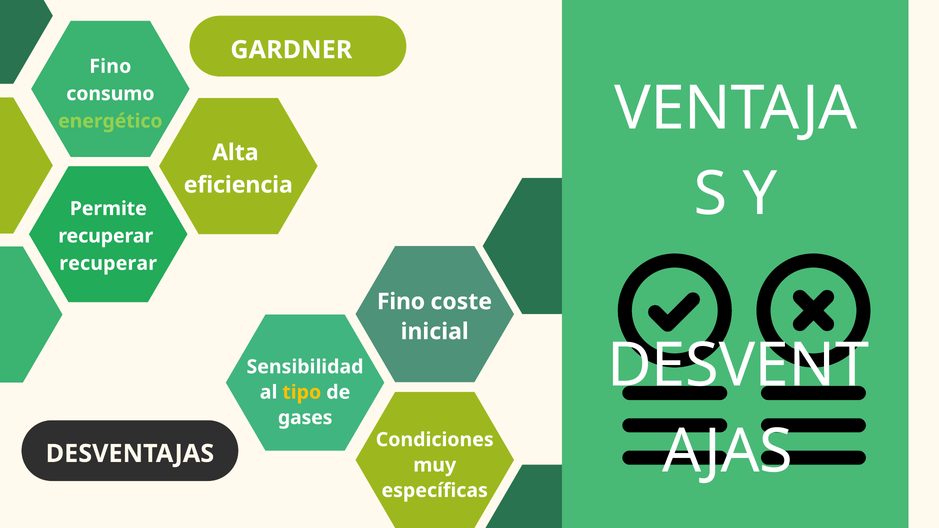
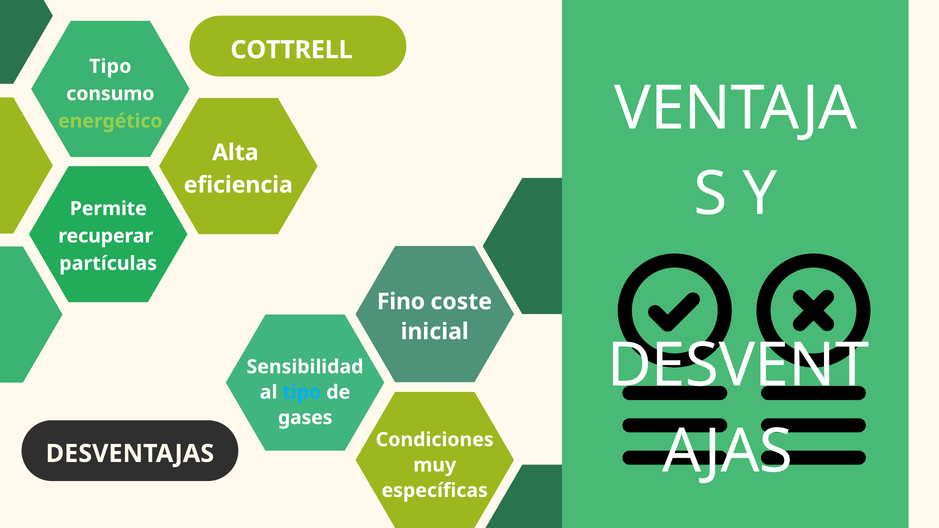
GARDNER: GARDNER -> COTTRELL
Fino at (110, 66): Fino -> Tipo
recuperar at (108, 264): recuperar -> partículas
tipo at (302, 392) colour: yellow -> light blue
